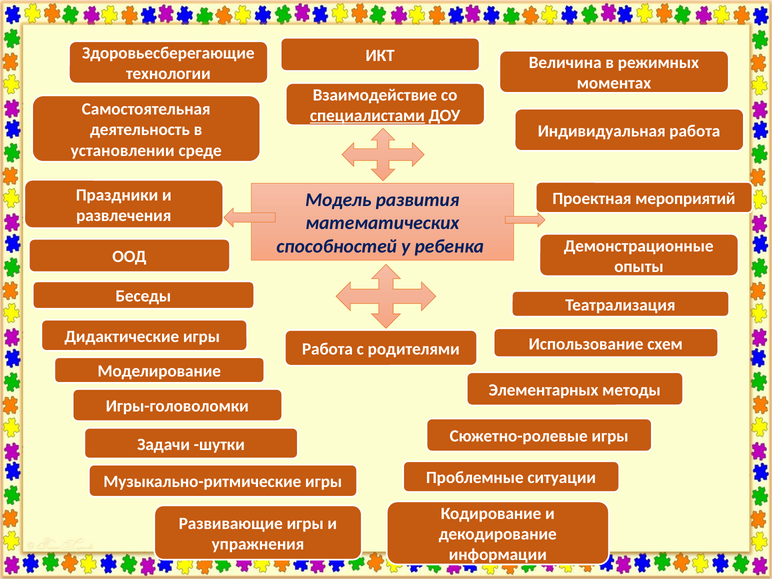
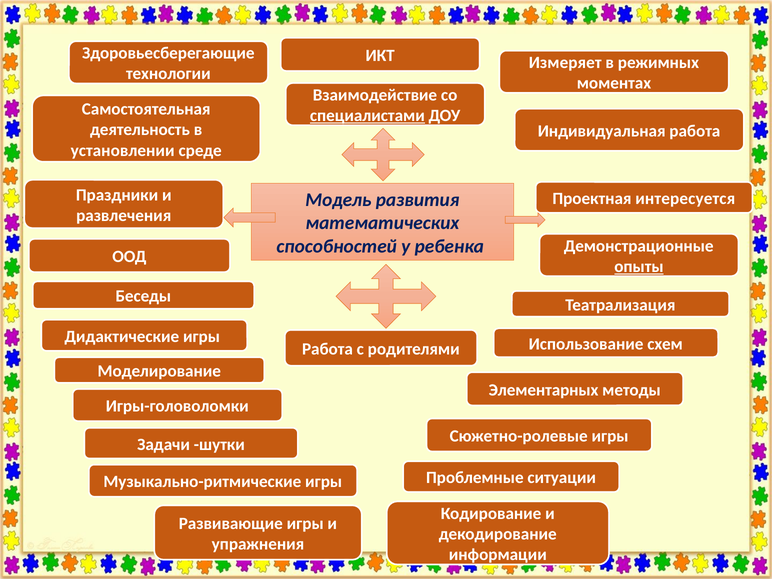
Величина: Величина -> Измеряет
мероприятий: мероприятий -> интересуется
опыты underline: none -> present
